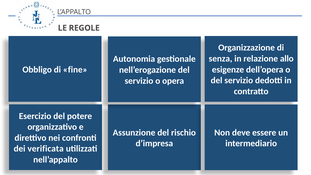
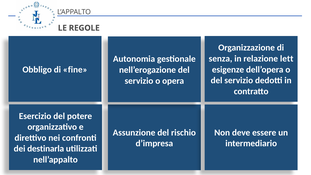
allo: allo -> lett
verificata: verificata -> destinarla
